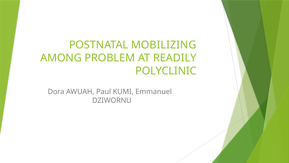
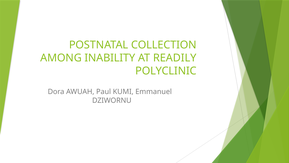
MOBILIZING: MOBILIZING -> COLLECTION
PROBLEM: PROBLEM -> INABILITY
